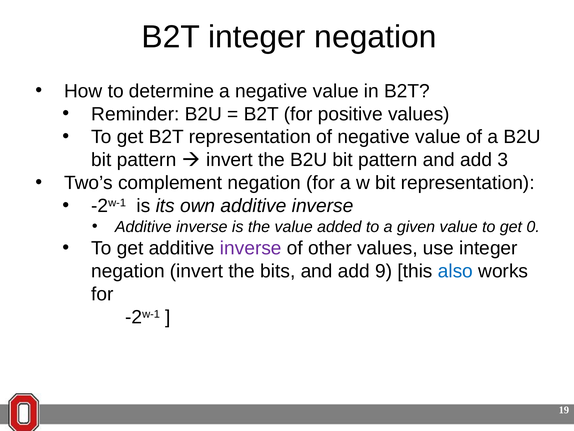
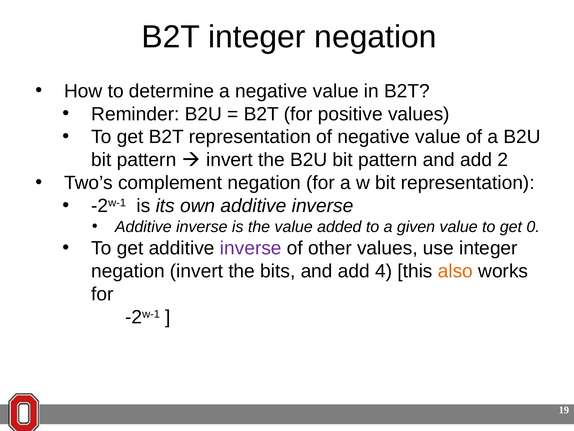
3: 3 -> 2
9: 9 -> 4
also colour: blue -> orange
